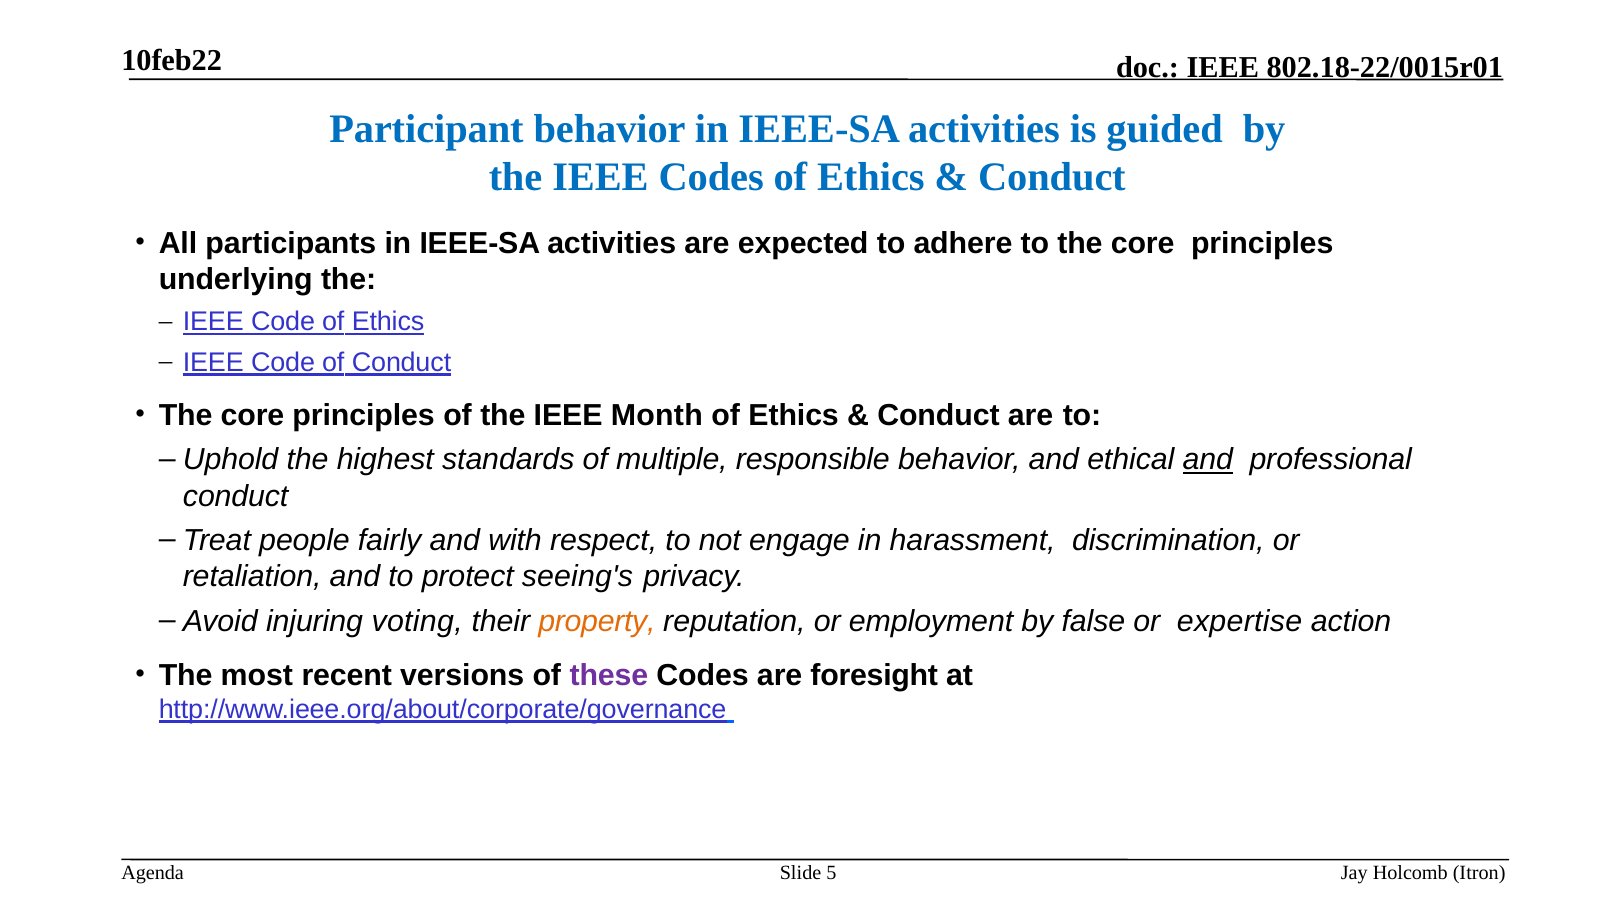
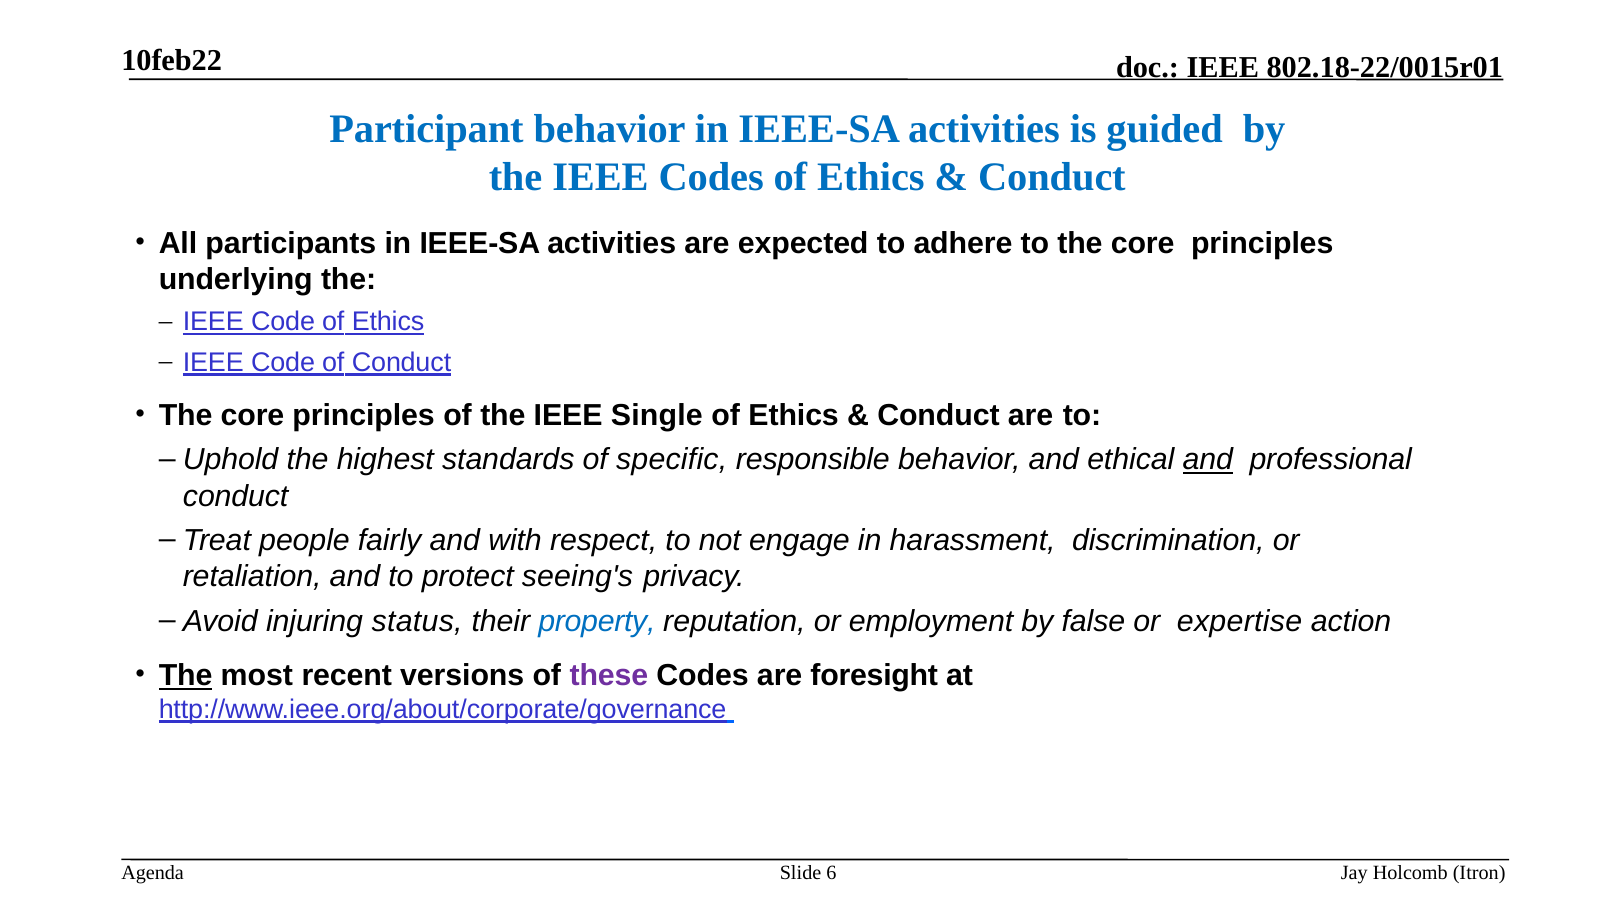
Month: Month -> Single
multiple: multiple -> specific
voting: voting -> status
property colour: orange -> blue
The at (186, 675) underline: none -> present
5: 5 -> 6
